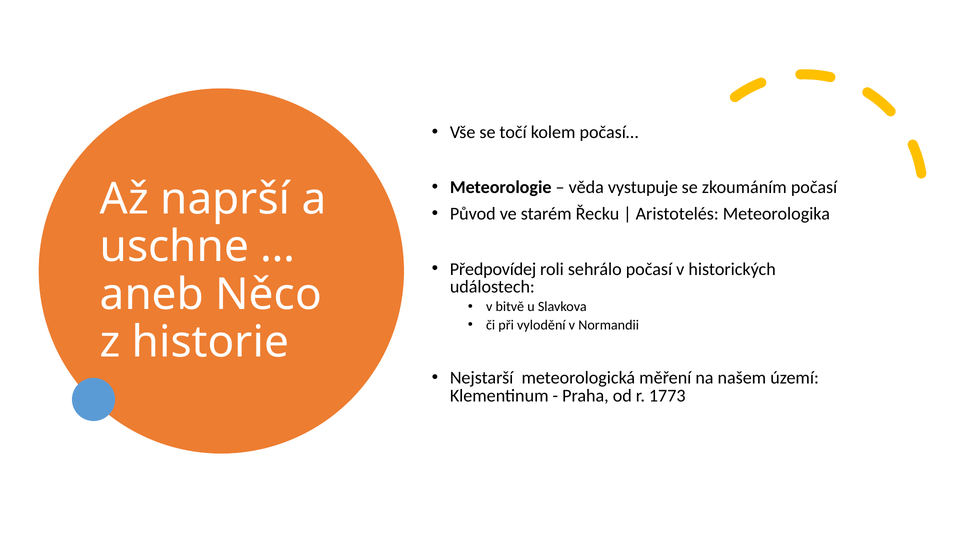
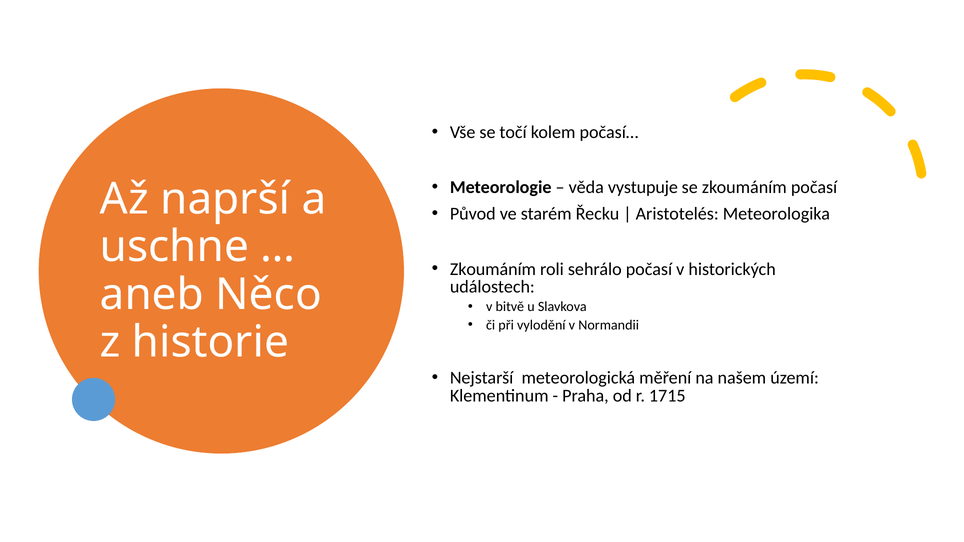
Předpovídej at (493, 269): Předpovídej -> Zkoumáním
1773: 1773 -> 1715
